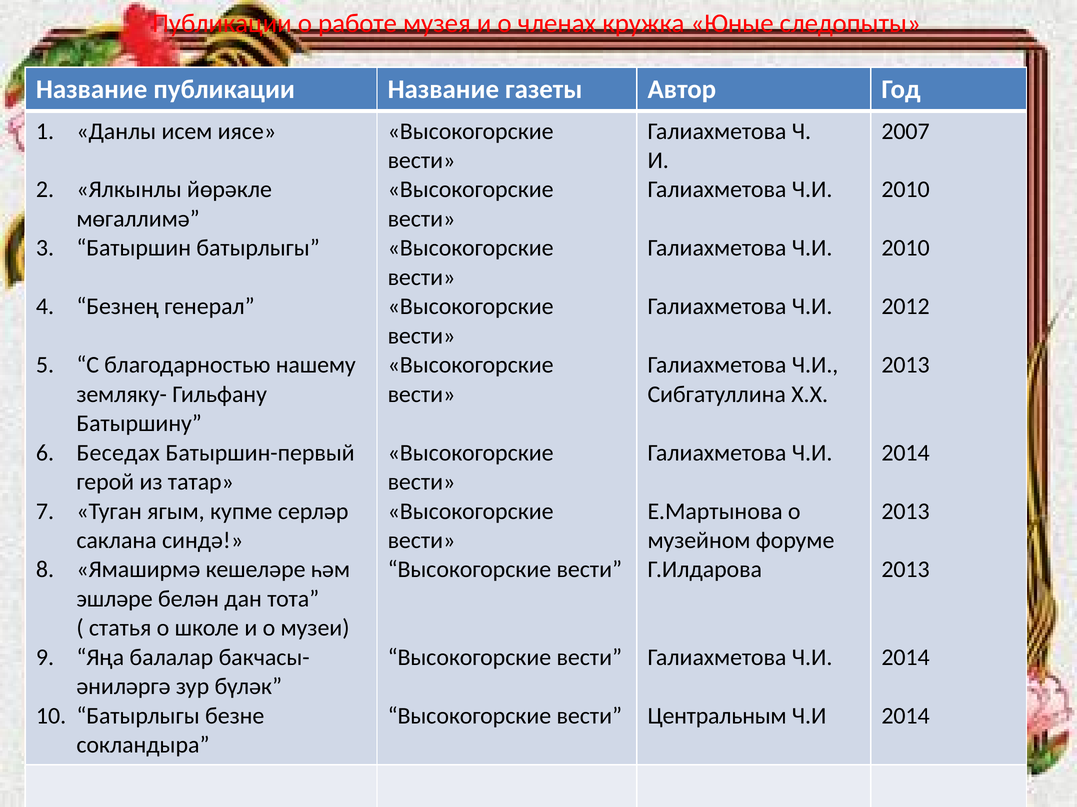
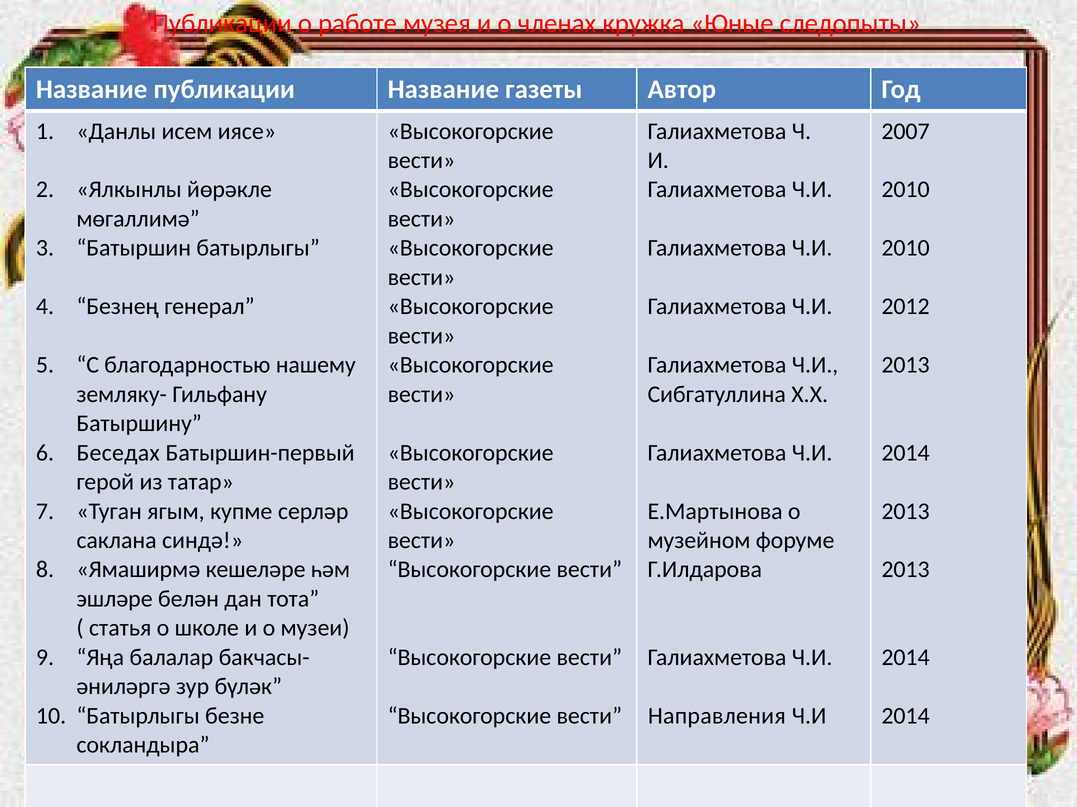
Центральным: Центральным -> Направления
